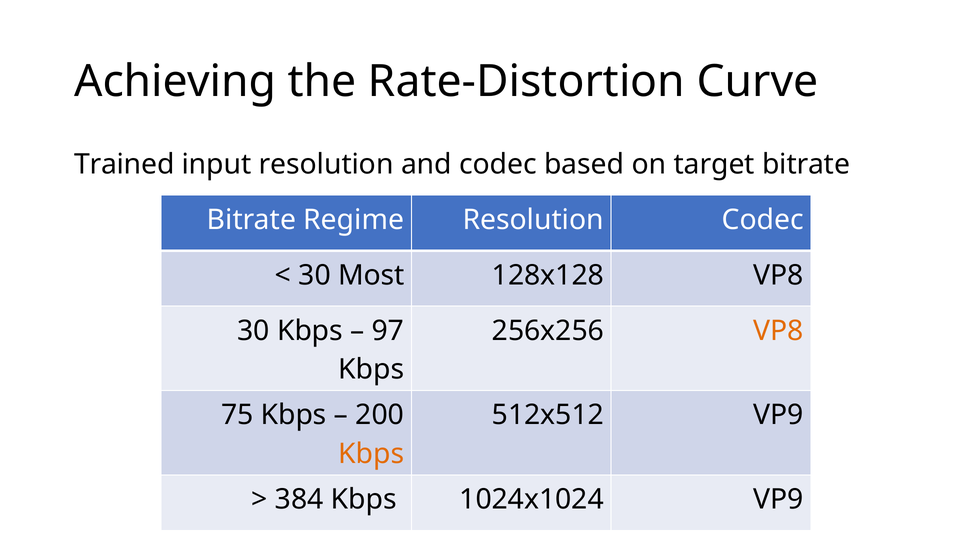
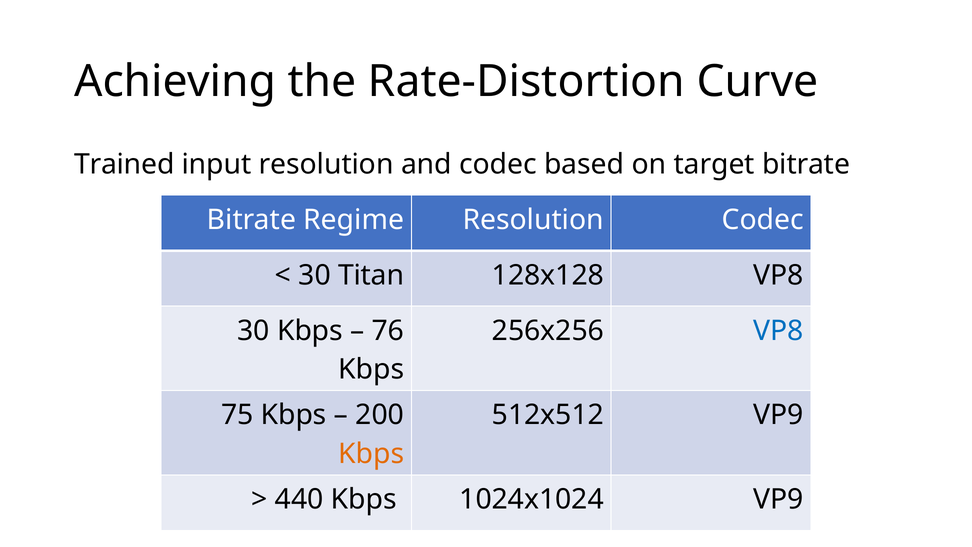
Most: Most -> Titan
97: 97 -> 76
VP8 at (778, 331) colour: orange -> blue
384: 384 -> 440
